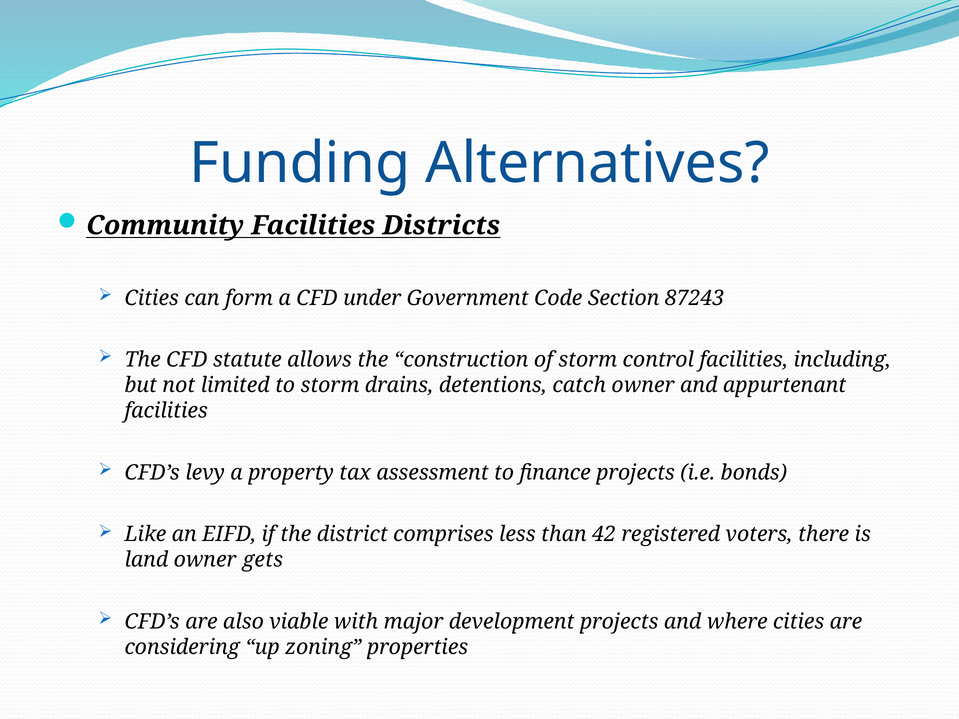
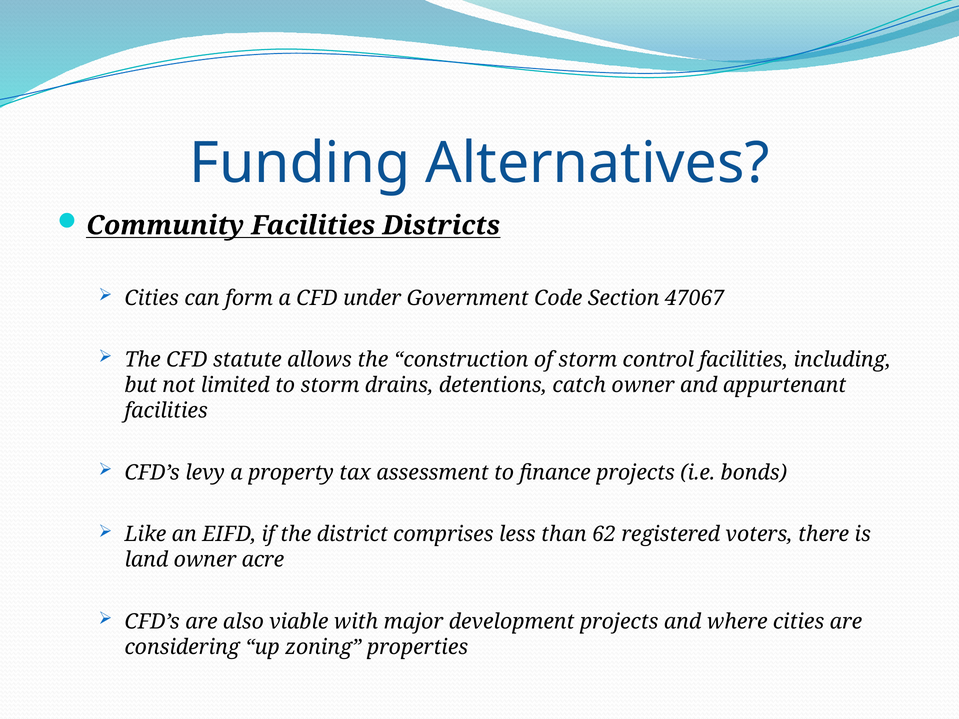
87243: 87243 -> 47067
42: 42 -> 62
gets: gets -> acre
